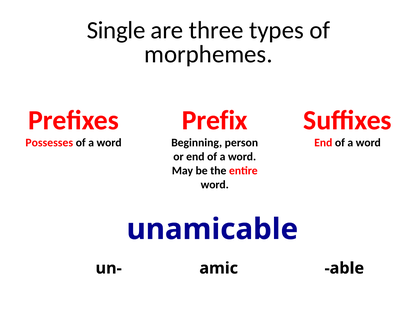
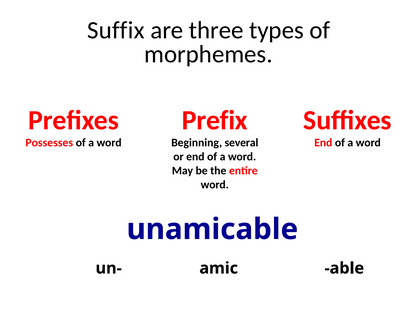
Single: Single -> Suffix
person: person -> several
